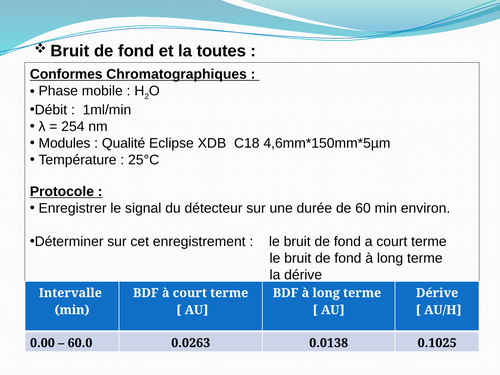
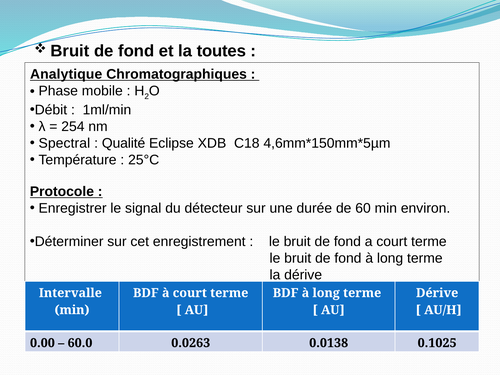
Conformes: Conformes -> Analytique
Modules: Modules -> Spectral
